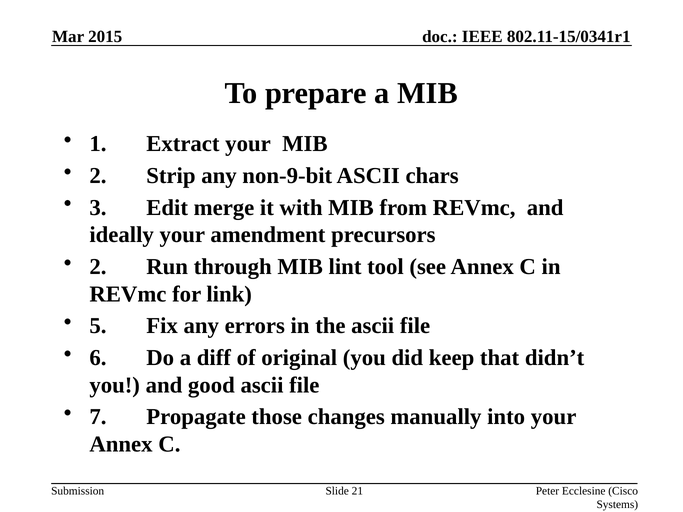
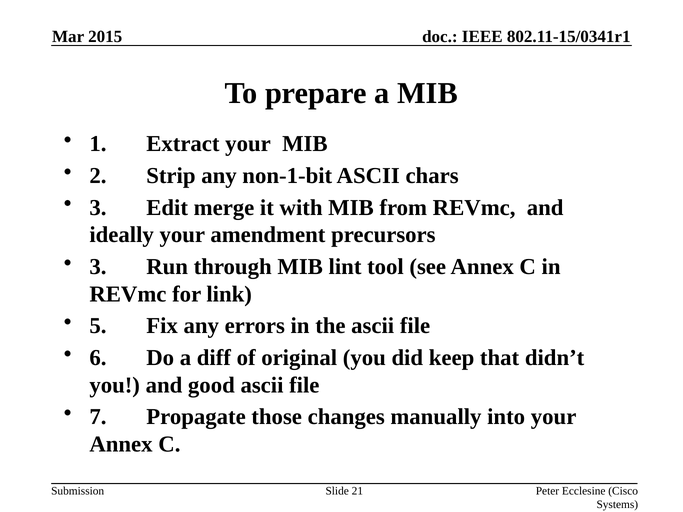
non-9-bit: non-9-bit -> non-1-bit
2 at (98, 267): 2 -> 3
